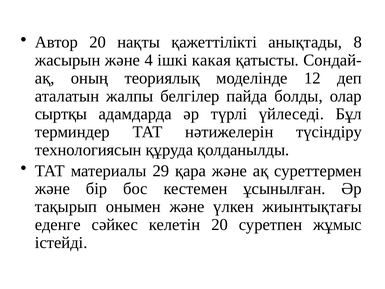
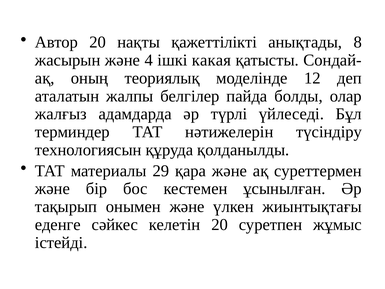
сыртқы: сыртқы -> жалғыз
